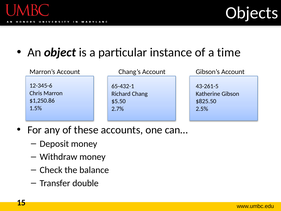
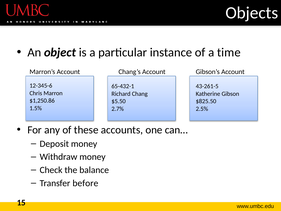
double: double -> before
